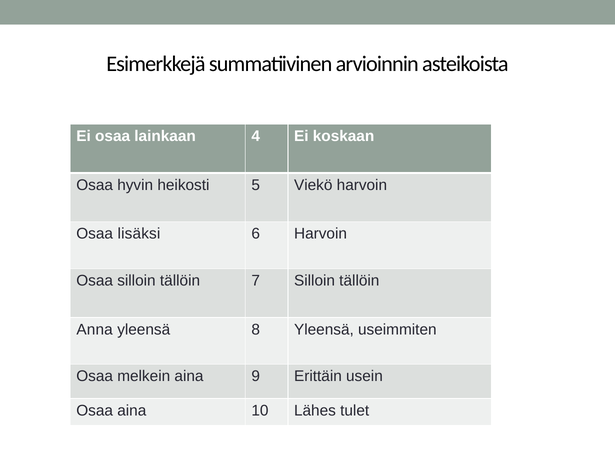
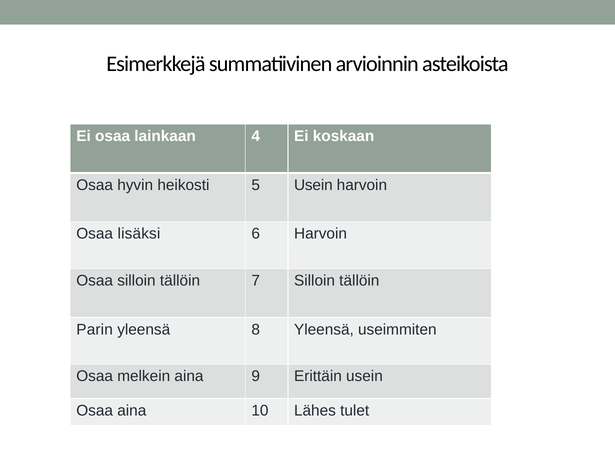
5 Viekö: Viekö -> Usein
Anna: Anna -> Parin
